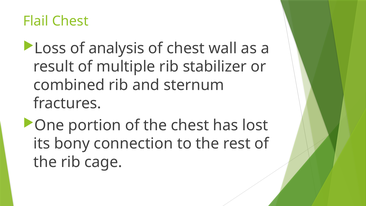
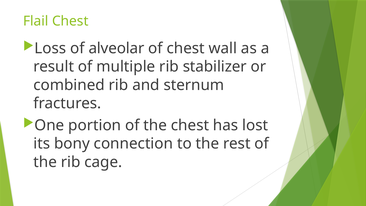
analysis: analysis -> alveolar
